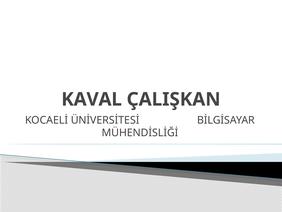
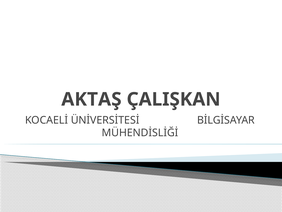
KAVAL: KAVAL -> AKTAŞ
